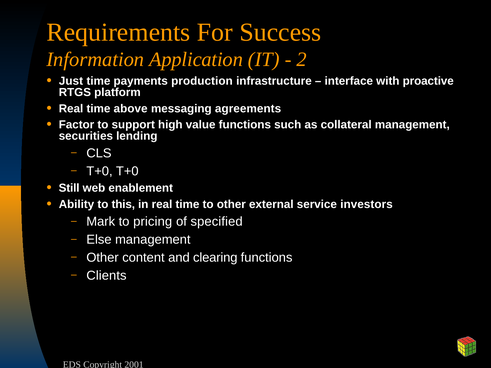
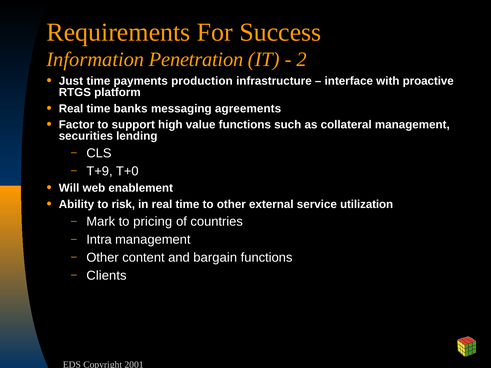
Application: Application -> Penetration
above: above -> banks
T+0 at (99, 171): T+0 -> T+9
Still: Still -> Will
this: this -> risk
investors: investors -> utilization
specified: specified -> countries
Else: Else -> Intra
clearing: clearing -> bargain
